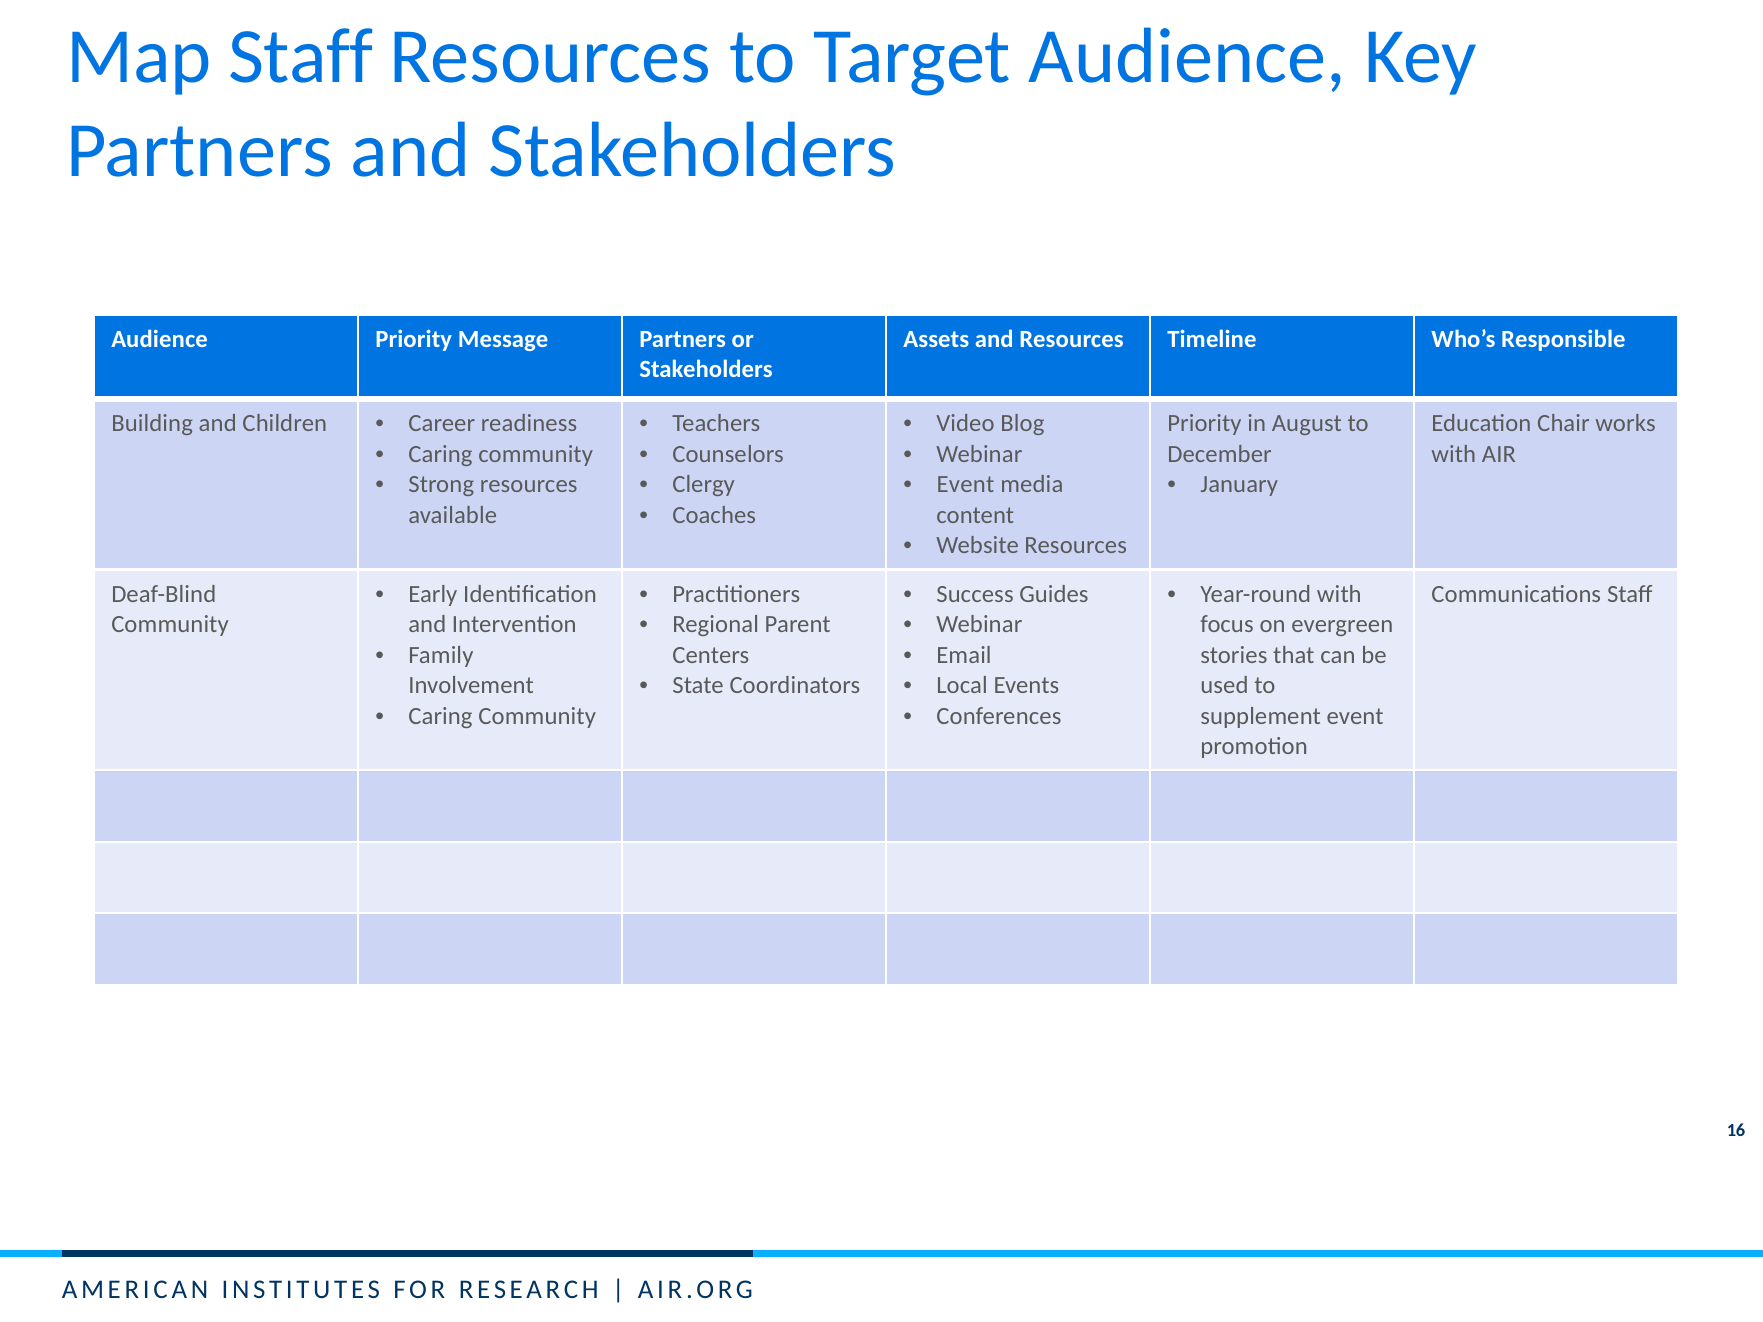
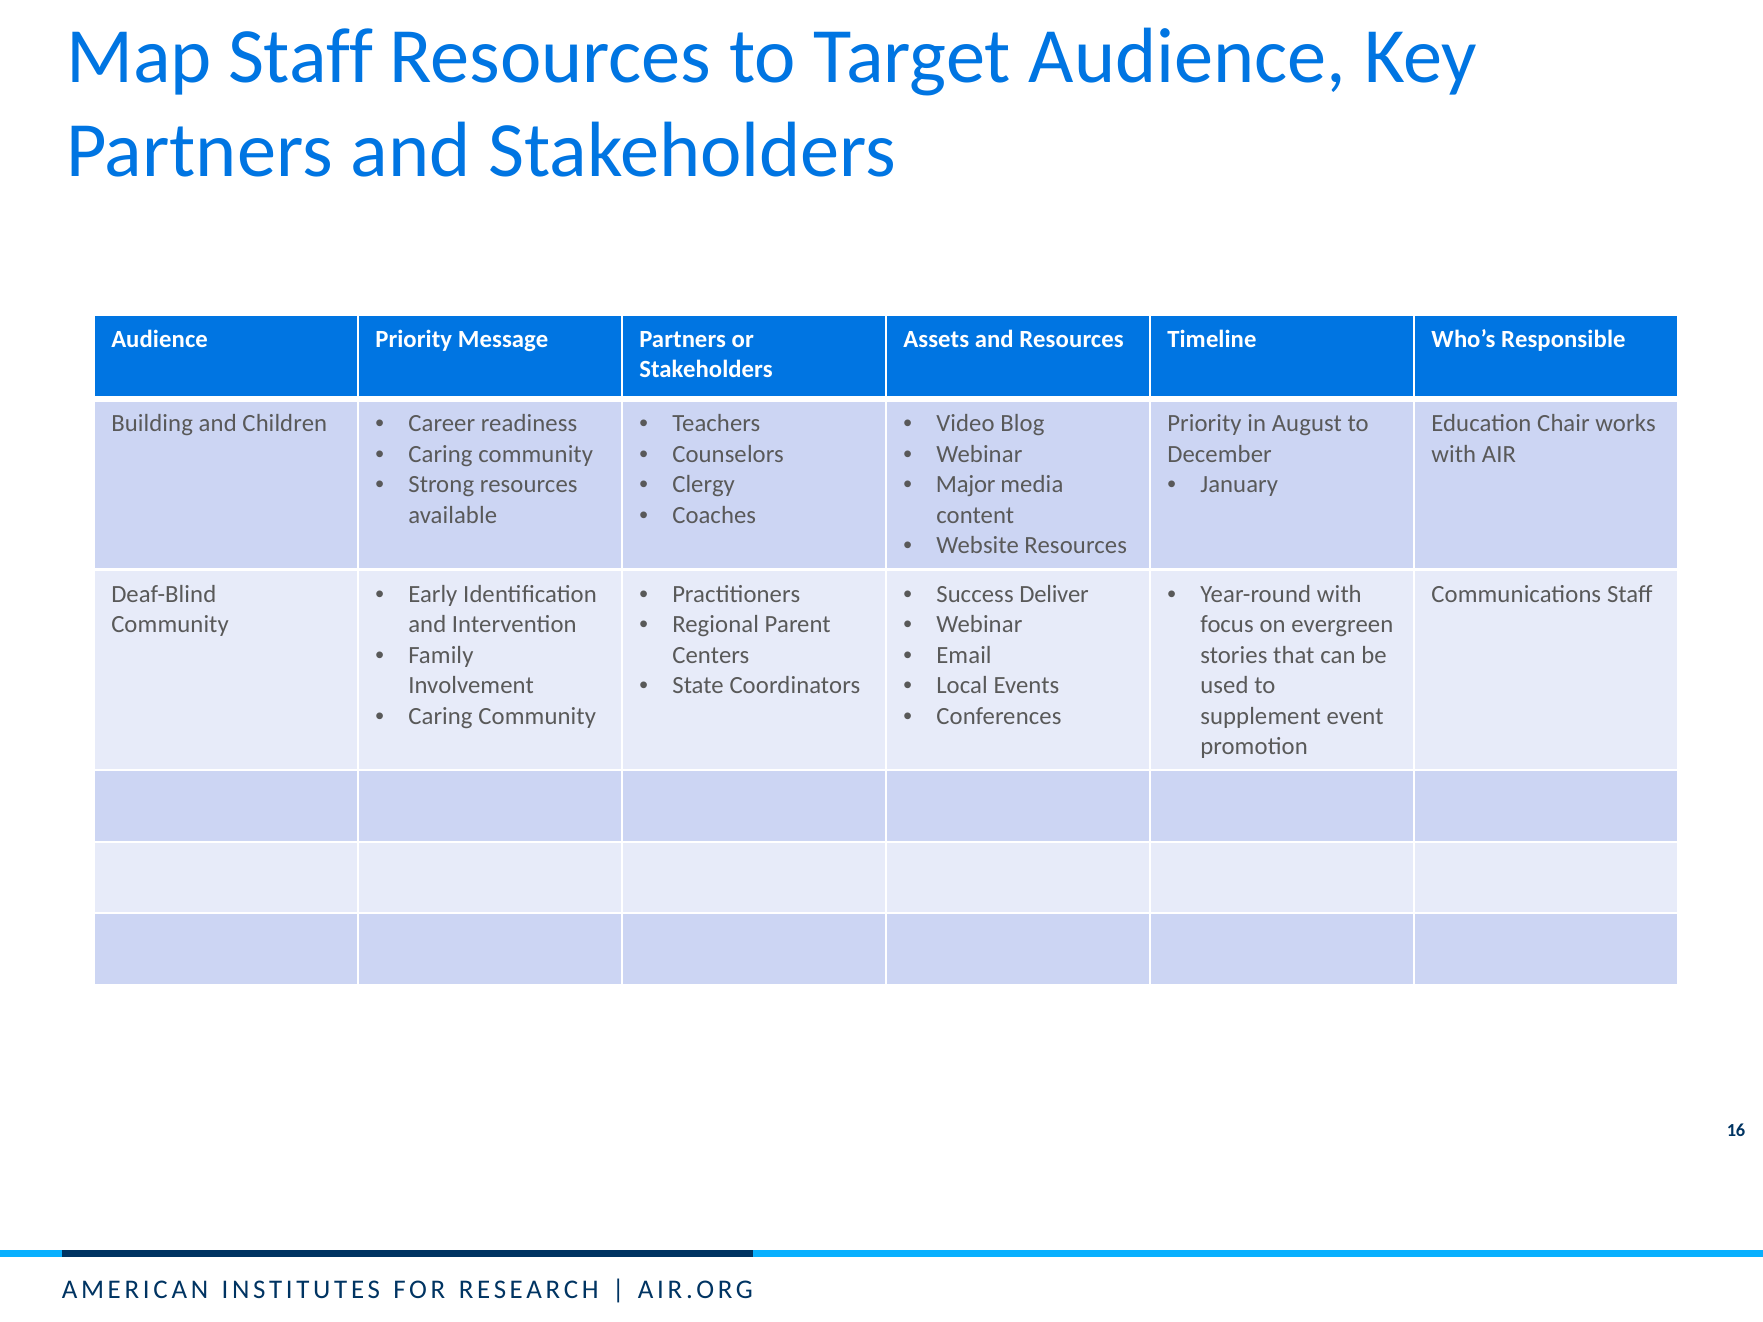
Event at (965, 485): Event -> Major
Guides: Guides -> Deliver
